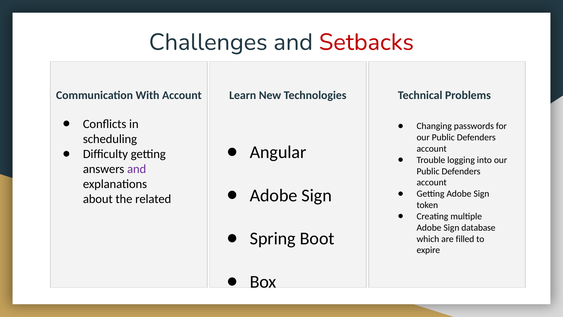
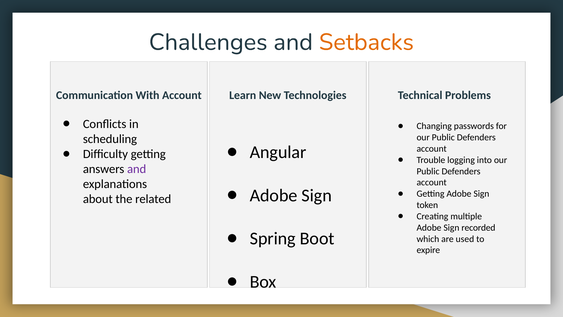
Setbacks colour: red -> orange
database: database -> recorded
filled: filled -> used
